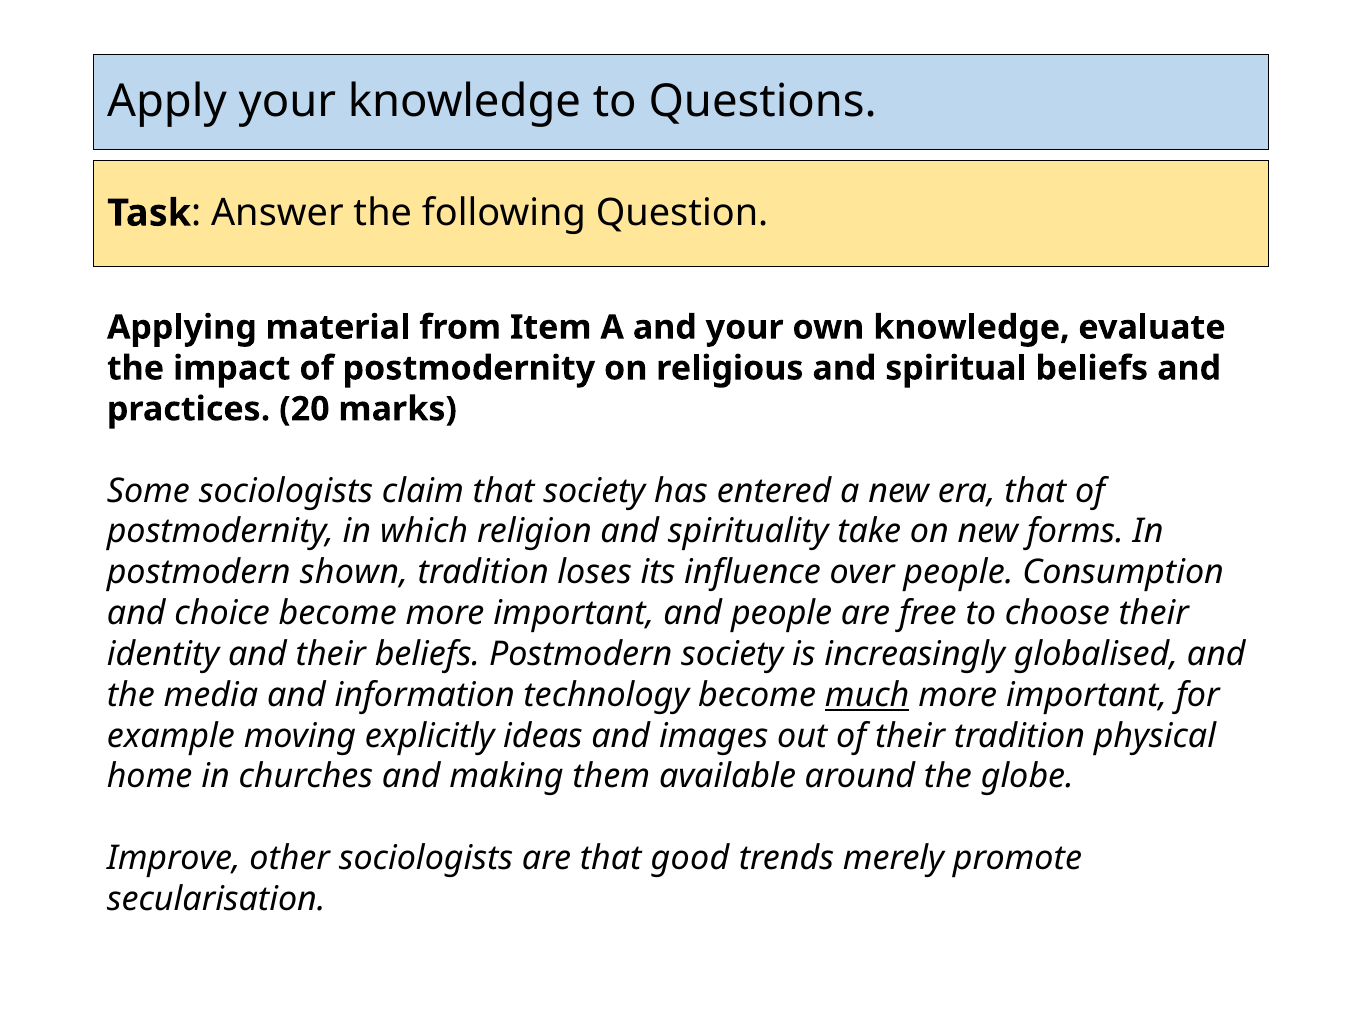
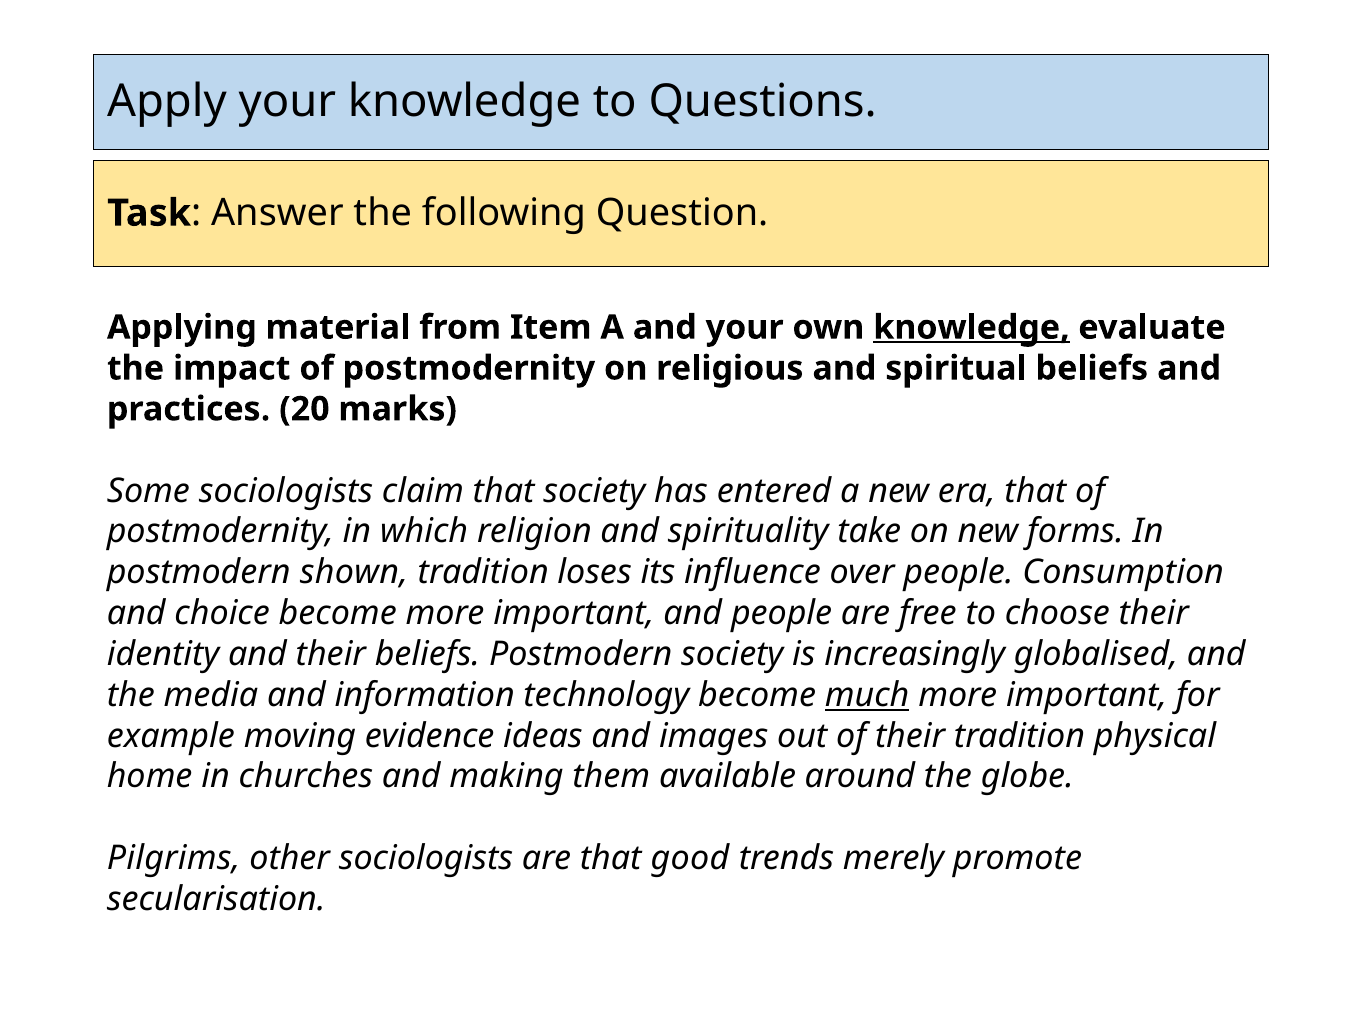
knowledge at (971, 328) underline: none -> present
explicitly: explicitly -> evidence
Improve: Improve -> Pilgrims
